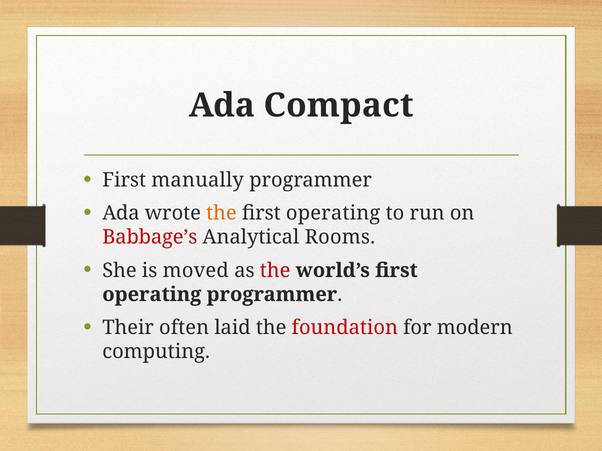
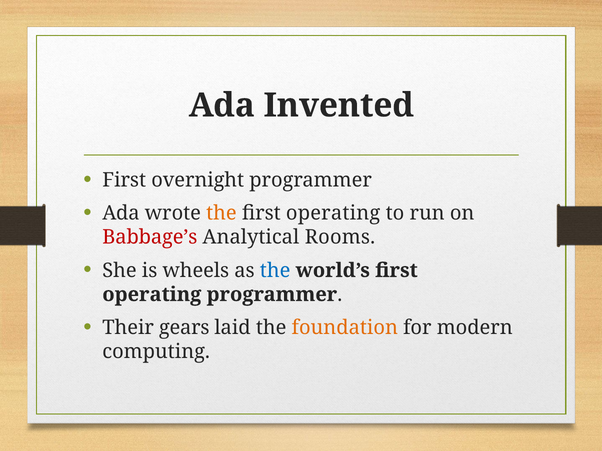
Compact: Compact -> Invented
manually: manually -> overnight
moved: moved -> wheels
the at (275, 271) colour: red -> blue
often: often -> gears
foundation colour: red -> orange
